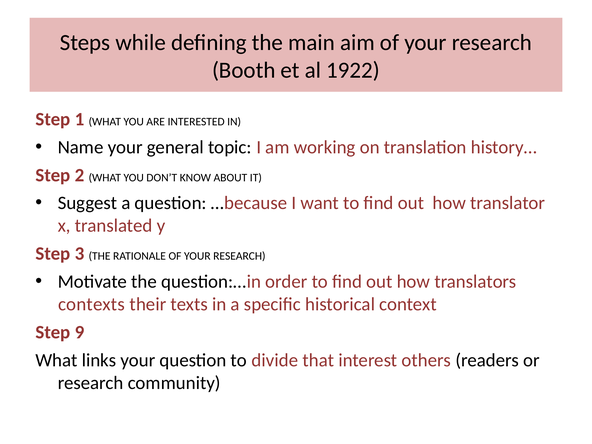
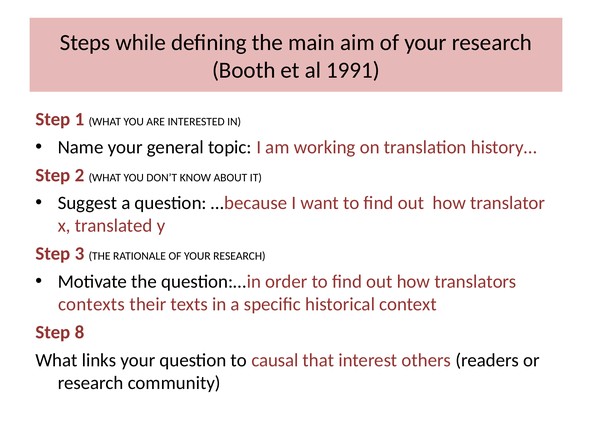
1922: 1922 -> 1991
9: 9 -> 8
divide: divide -> causal
